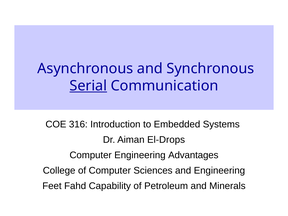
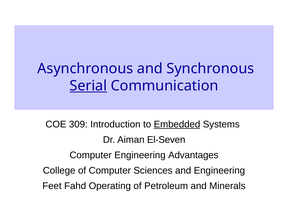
316: 316 -> 309
Embedded underline: none -> present
El-Drops: El-Drops -> El-Seven
Capability: Capability -> Operating
